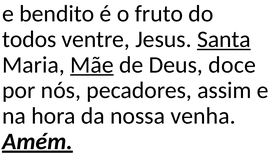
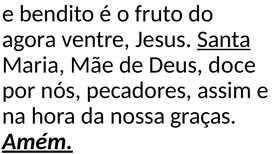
todos: todos -> agora
Mãe underline: present -> none
venha: venha -> graças
